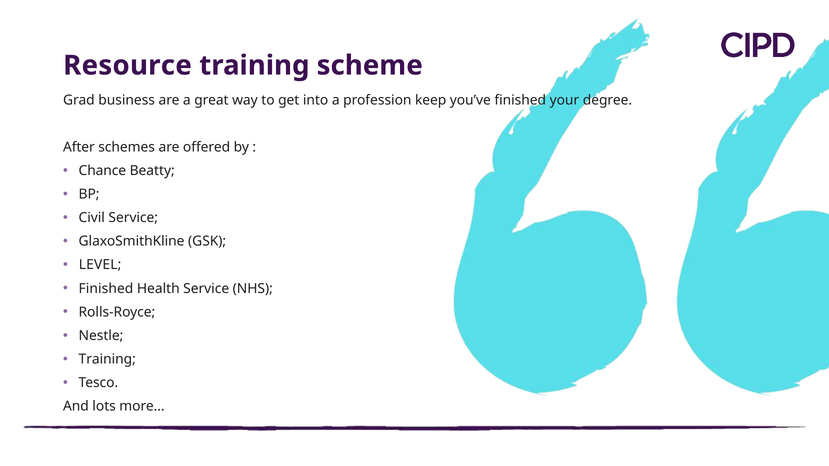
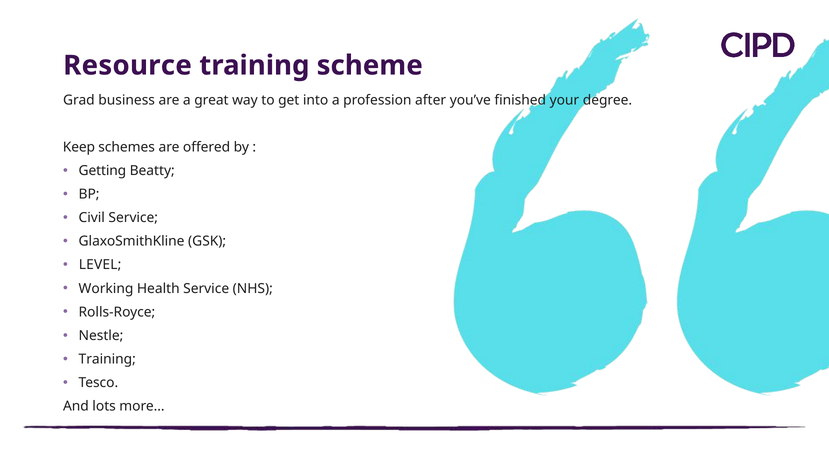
keep: keep -> after
After: After -> Keep
Chance: Chance -> Getting
Finished at (106, 289): Finished -> Working
